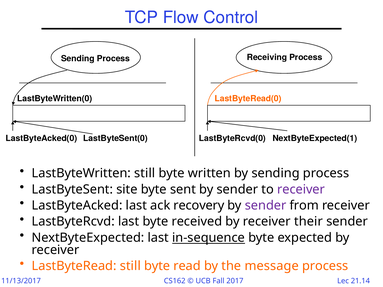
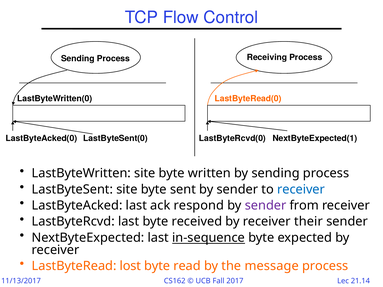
LastByteWritten still: still -> site
receiver at (301, 190) colour: purple -> blue
recovery: recovery -> respond
LastByteRead still: still -> lost
